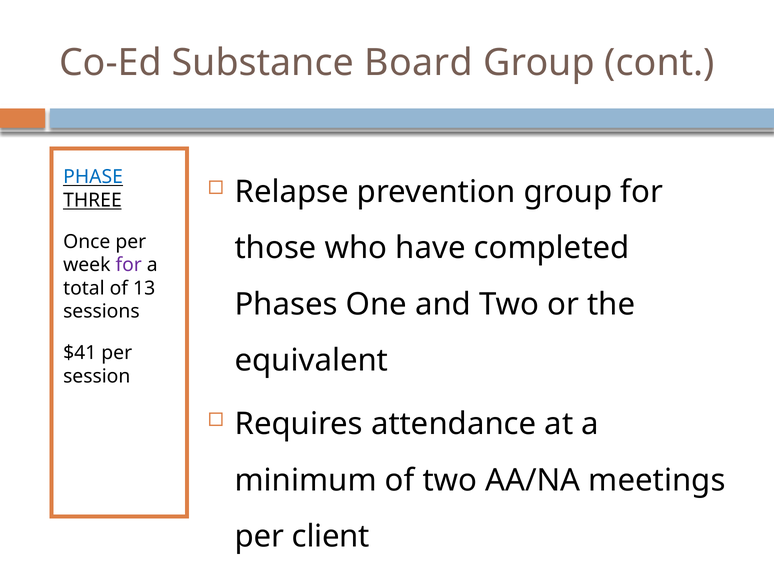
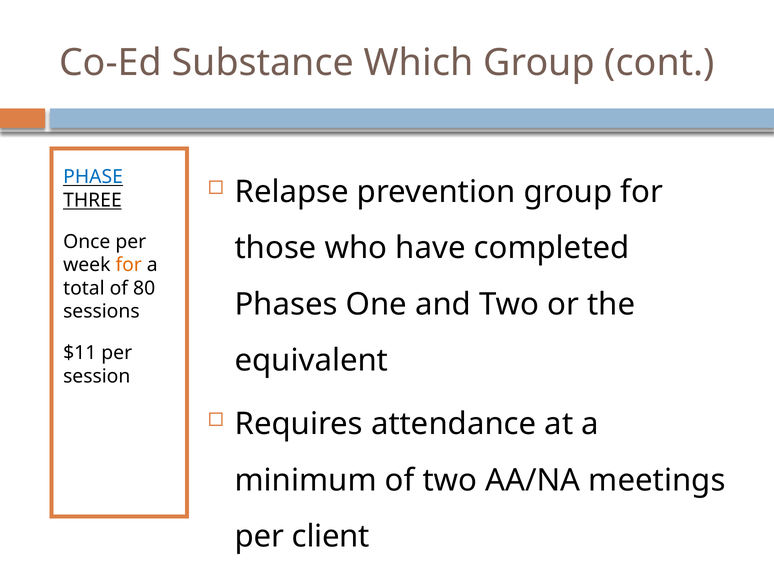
Board: Board -> Which
for at (129, 265) colour: purple -> orange
13: 13 -> 80
$41: $41 -> $11
